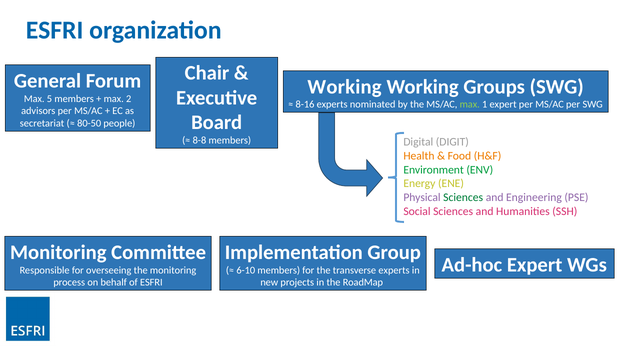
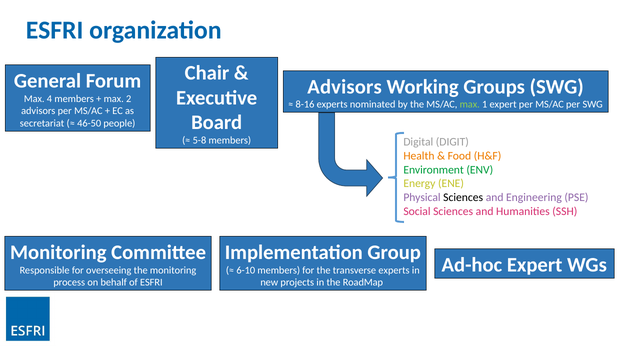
Working at (345, 87): Working -> Advisors
5: 5 -> 4
80-50: 80-50 -> 46-50
8-8: 8-8 -> 5-8
Sciences at (463, 198) colour: green -> black
